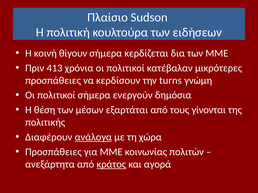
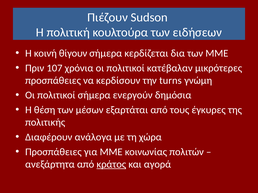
Πλαίσιο: Πλαίσιο -> Πιέζουν
413: 413 -> 107
γίνονται: γίνονται -> έγκυρες
ανάλογα underline: present -> none
